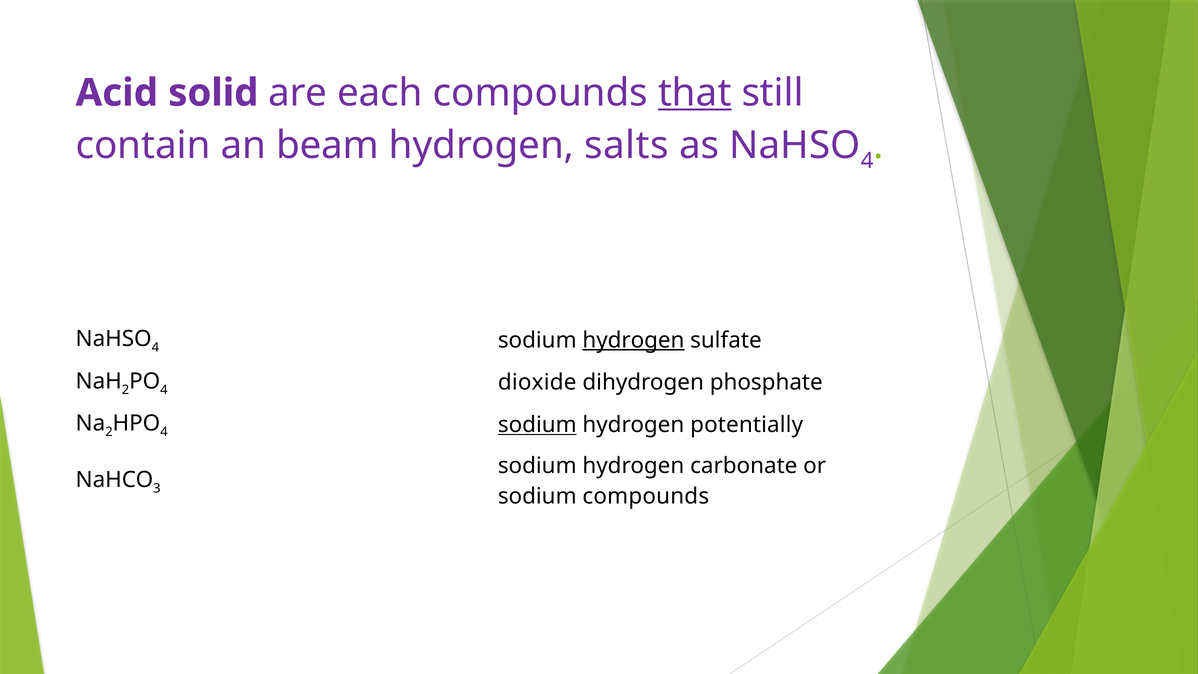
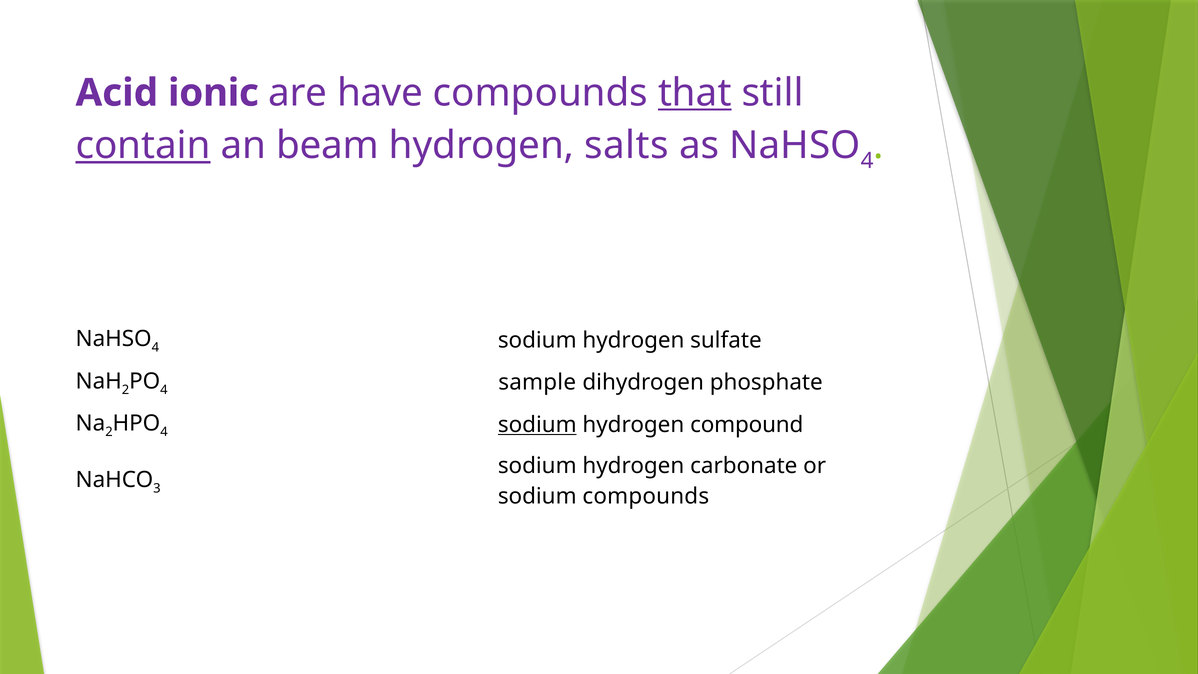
solid: solid -> ionic
each: each -> have
contain underline: none -> present
hydrogen at (633, 340) underline: present -> none
dioxide: dioxide -> sample
potentially: potentially -> compound
